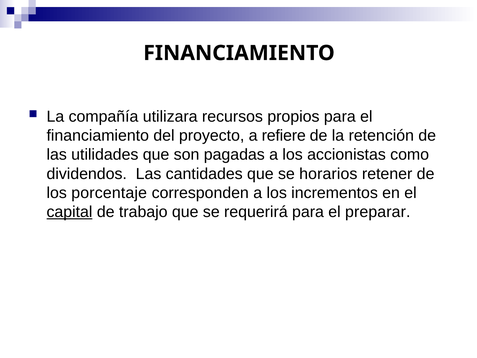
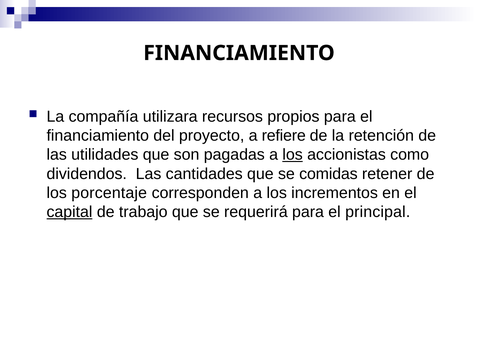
los at (293, 155) underline: none -> present
horarios: horarios -> comidas
preparar: preparar -> principal
